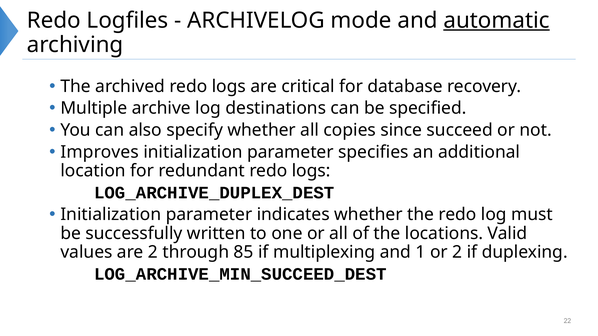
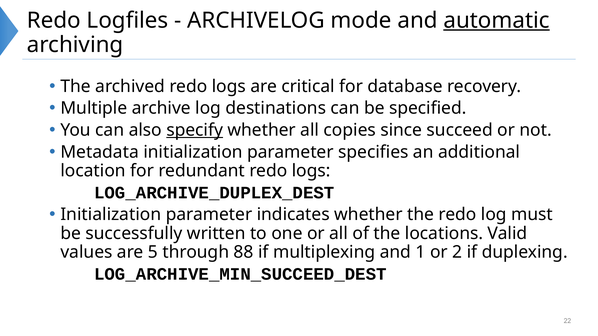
specify underline: none -> present
Improves: Improves -> Metadata
are 2: 2 -> 5
85: 85 -> 88
